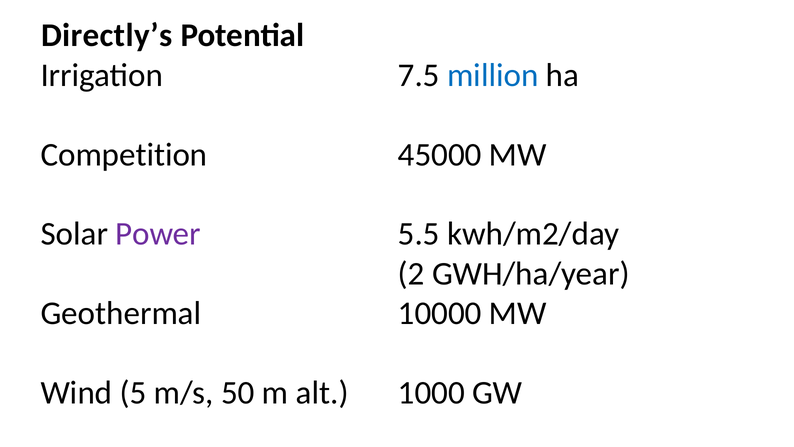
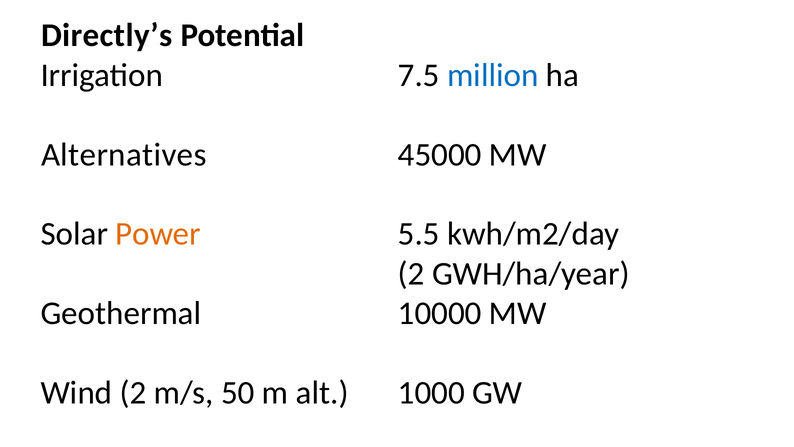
Competition: Competition -> Alternatives
Power colour: purple -> orange
Wind 5: 5 -> 2
